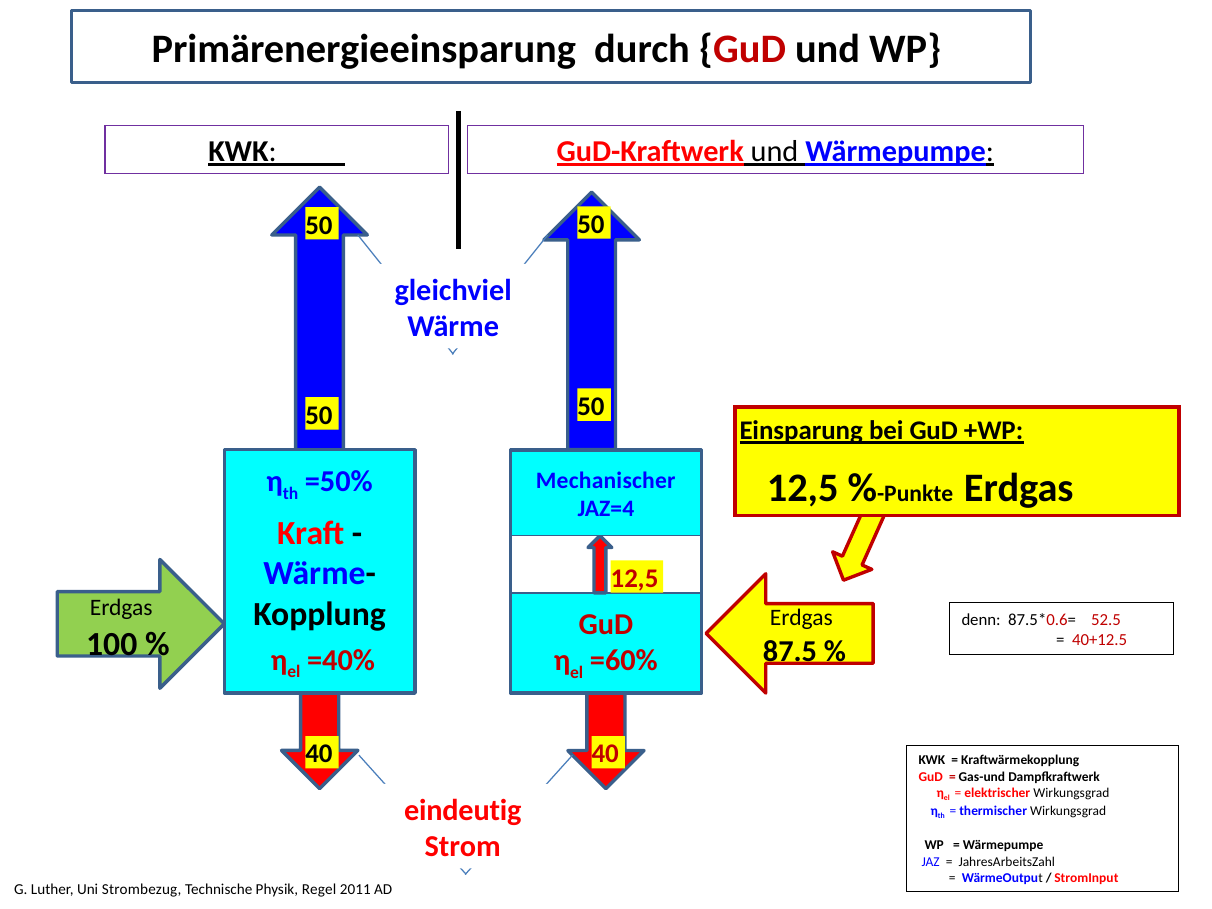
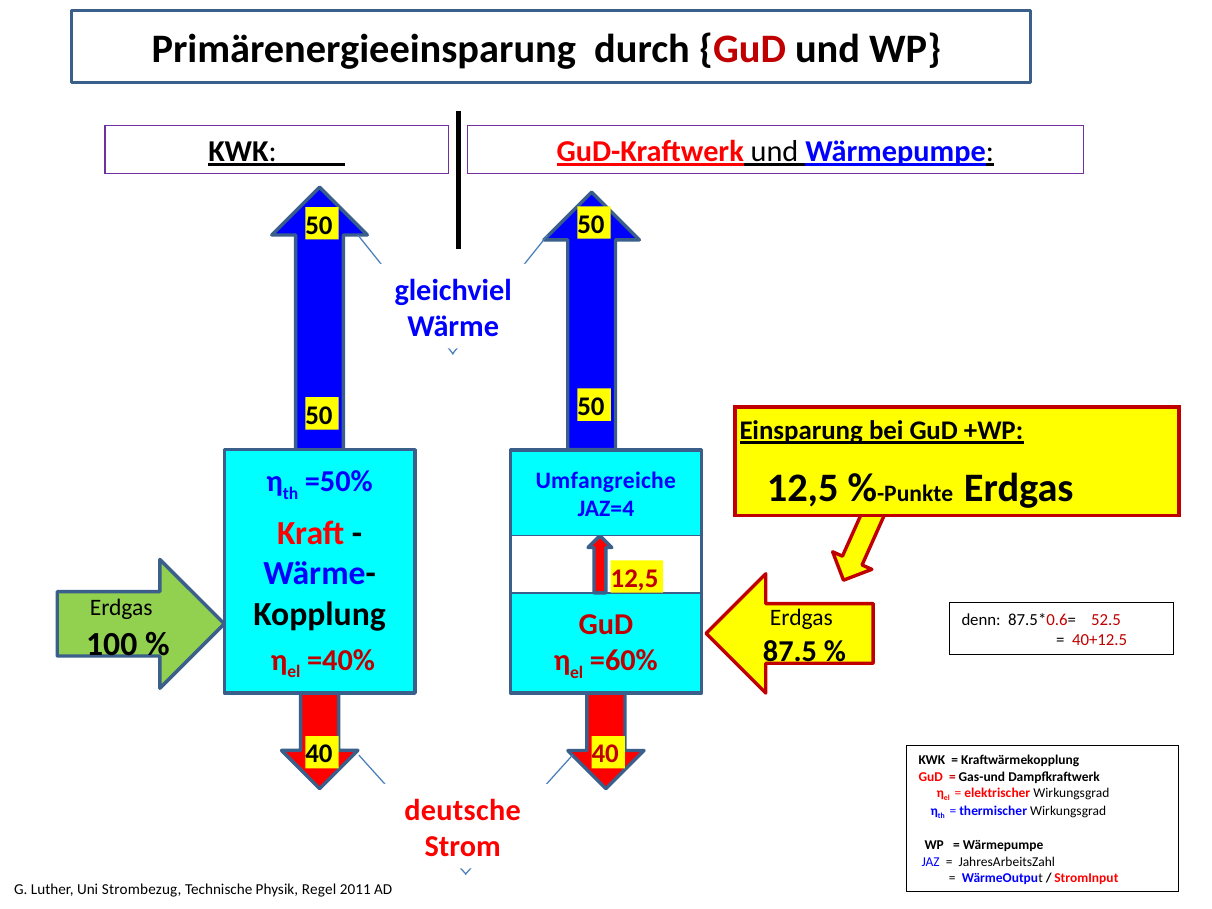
Mechanischer: Mechanischer -> Umfangreiche
eindeutig: eindeutig -> deutsche
